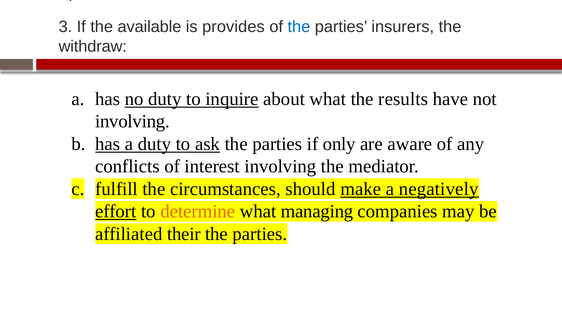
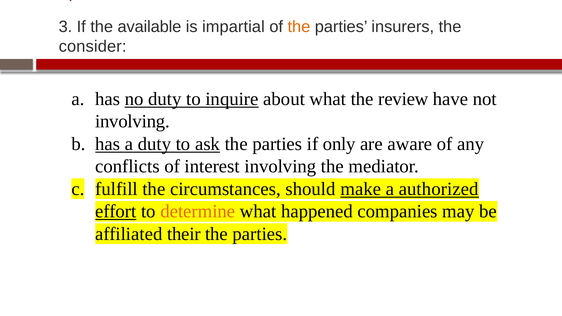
provides: provides -> impartial
the at (299, 27) colour: blue -> orange
withdraw: withdraw -> consider
results: results -> review
negatively: negatively -> authorized
managing: managing -> happened
